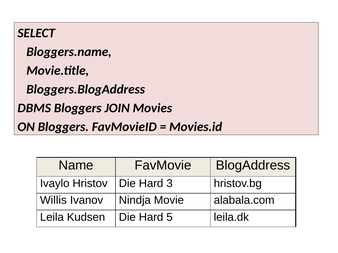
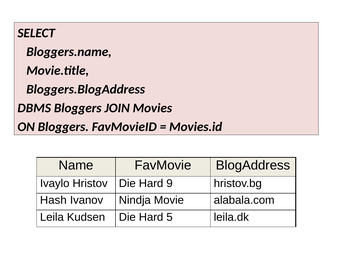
3: 3 -> 9
Willis: Willis -> Hash
